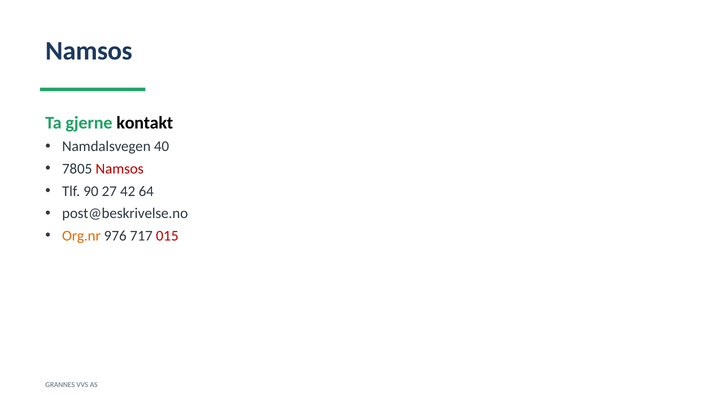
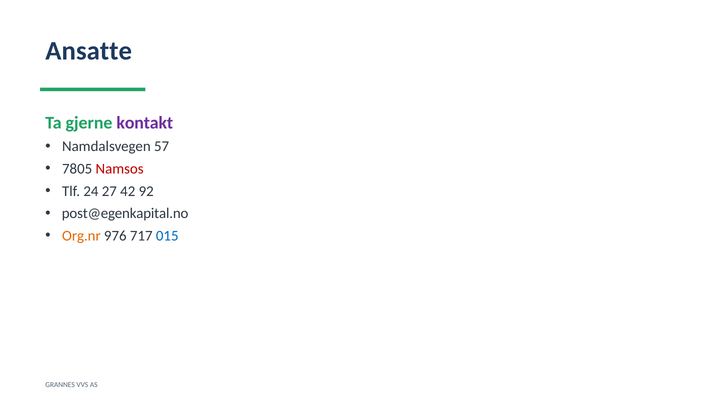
Namsos at (89, 51): Namsos -> Ansatte
kontakt colour: black -> purple
40: 40 -> 57
90: 90 -> 24
64: 64 -> 92
post@beskrivelse.no: post@beskrivelse.no -> post@egenkapital.no
015 colour: red -> blue
